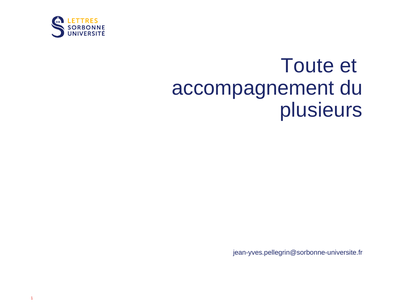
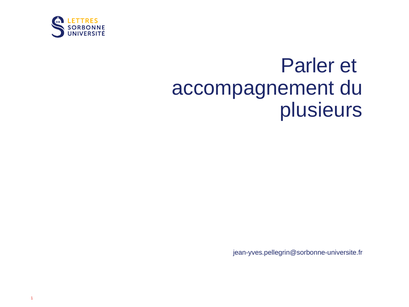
Toute: Toute -> Parler
